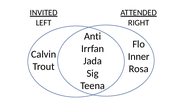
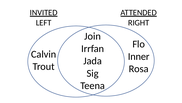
Anti: Anti -> Join
